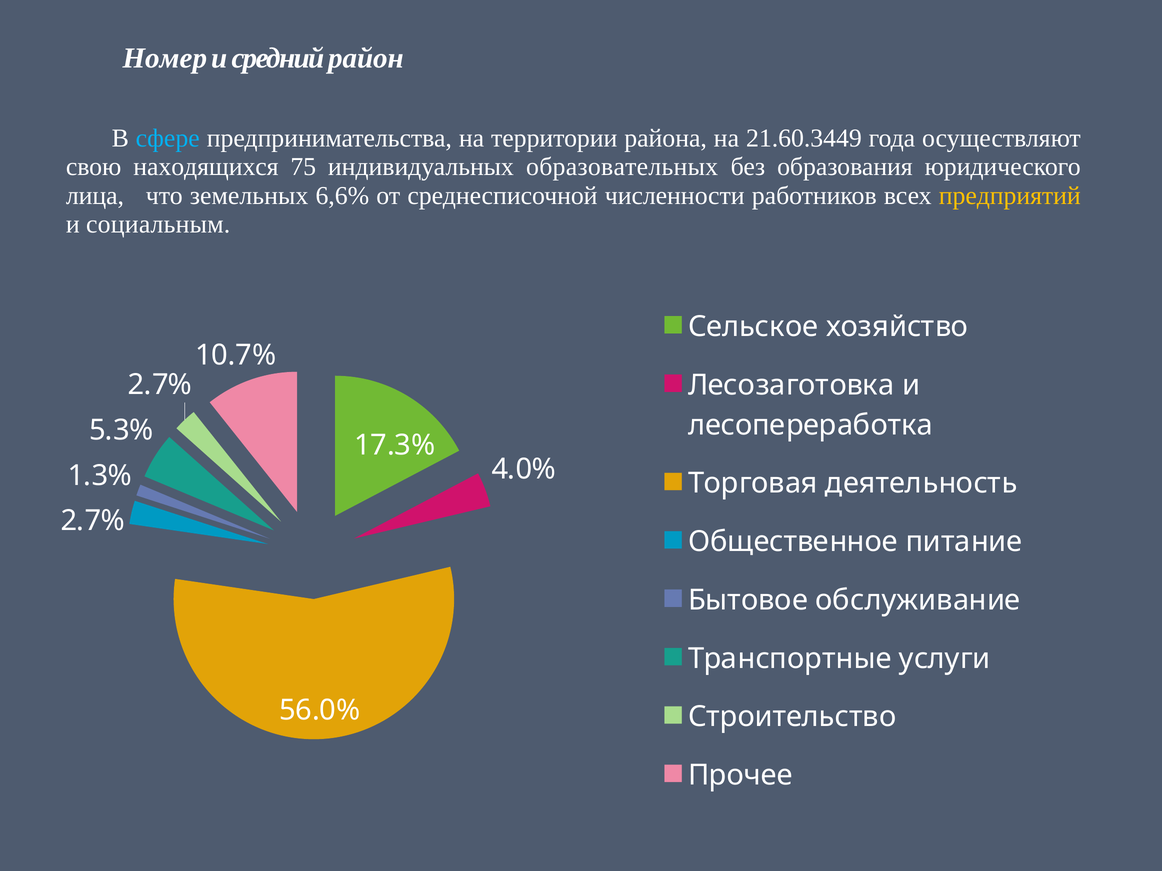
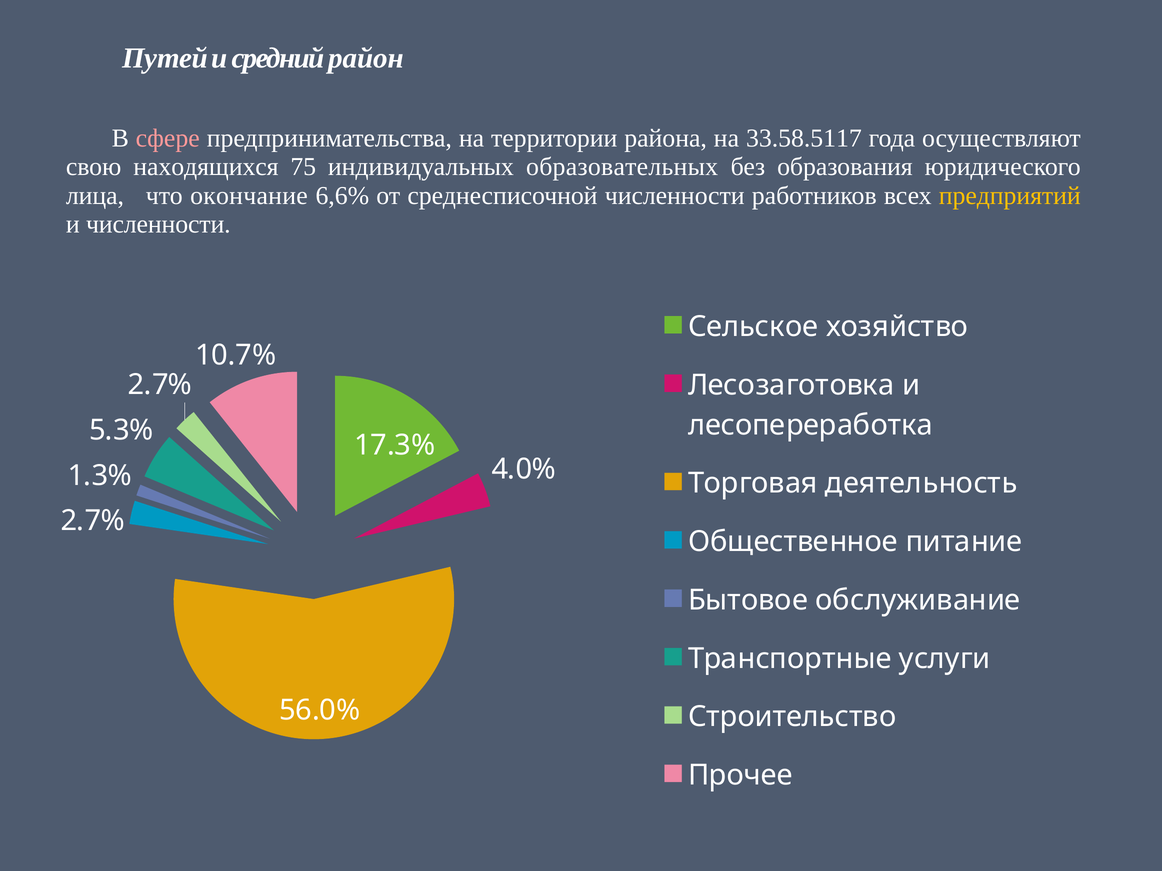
Номер: Номер -> Путей
сфере colour: light blue -> pink
21.60.3449: 21.60.3449 -> 33.58.5117
земельных: земельных -> окончание
и социальным: социальным -> численности
